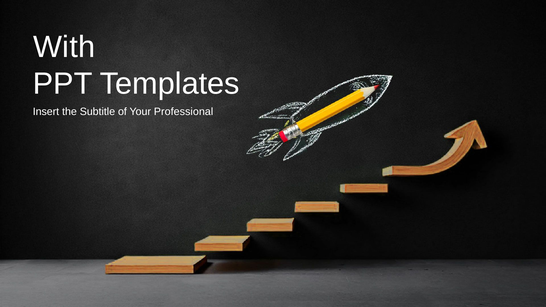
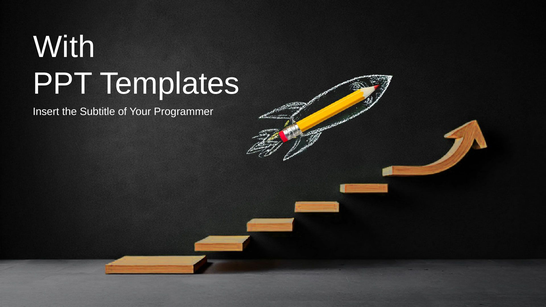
Professional: Professional -> Programmer
